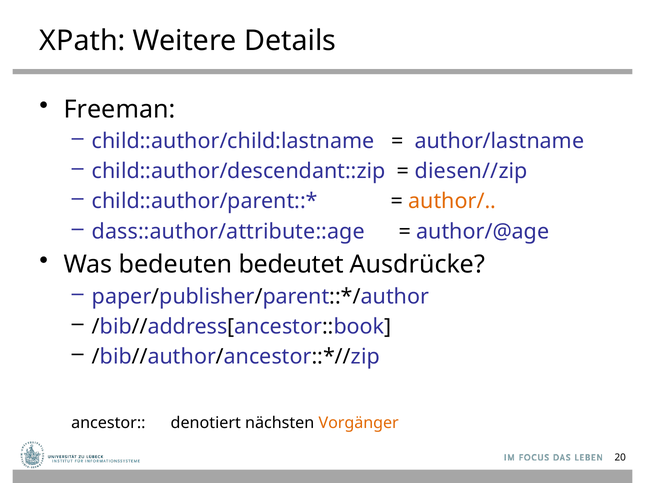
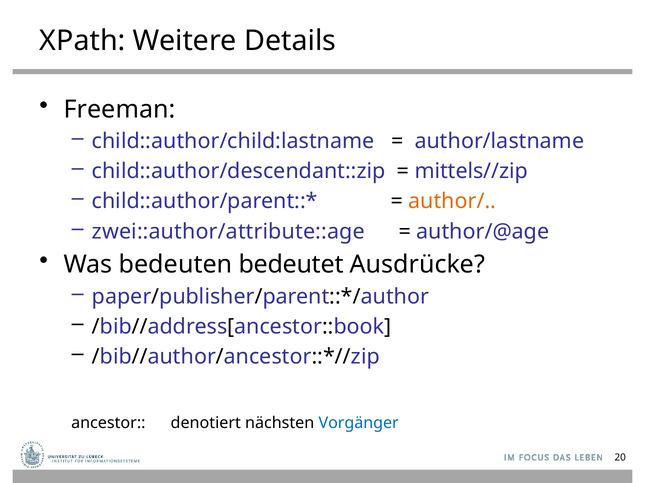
diesen//zip: diesen//zip -> mittels//zip
dass::author/attribute::age: dass::author/attribute::age -> zwei::author/attribute::age
Vorgänger colour: orange -> blue
